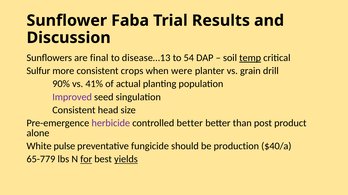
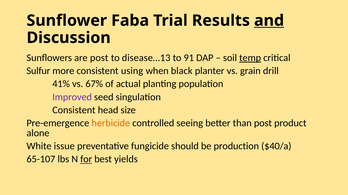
and underline: none -> present
are final: final -> post
54: 54 -> 91
crops: crops -> using
were: were -> black
90%: 90% -> 41%
41%: 41% -> 67%
herbicide colour: purple -> orange
controlled better: better -> seeing
pulse: pulse -> issue
65-779: 65-779 -> 65-107
yields underline: present -> none
